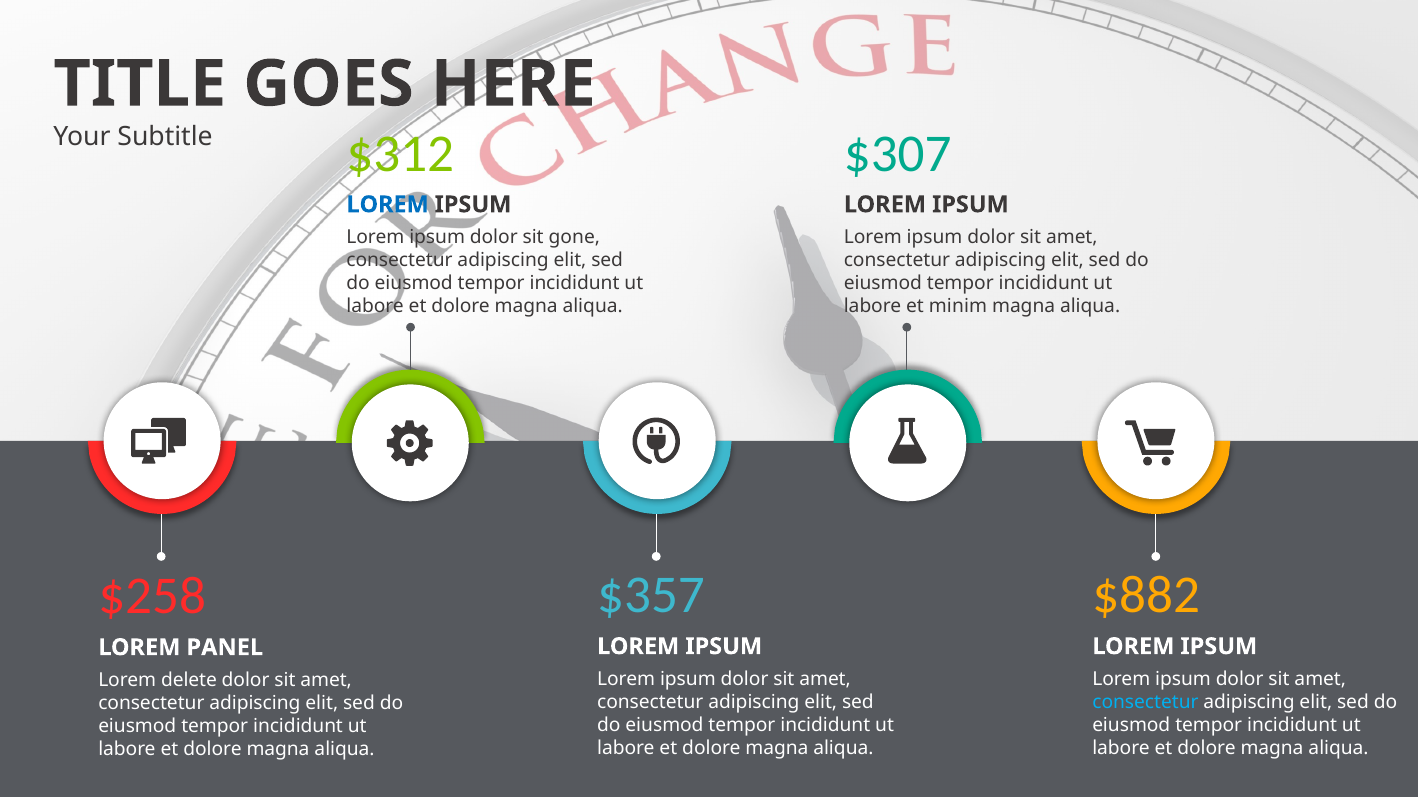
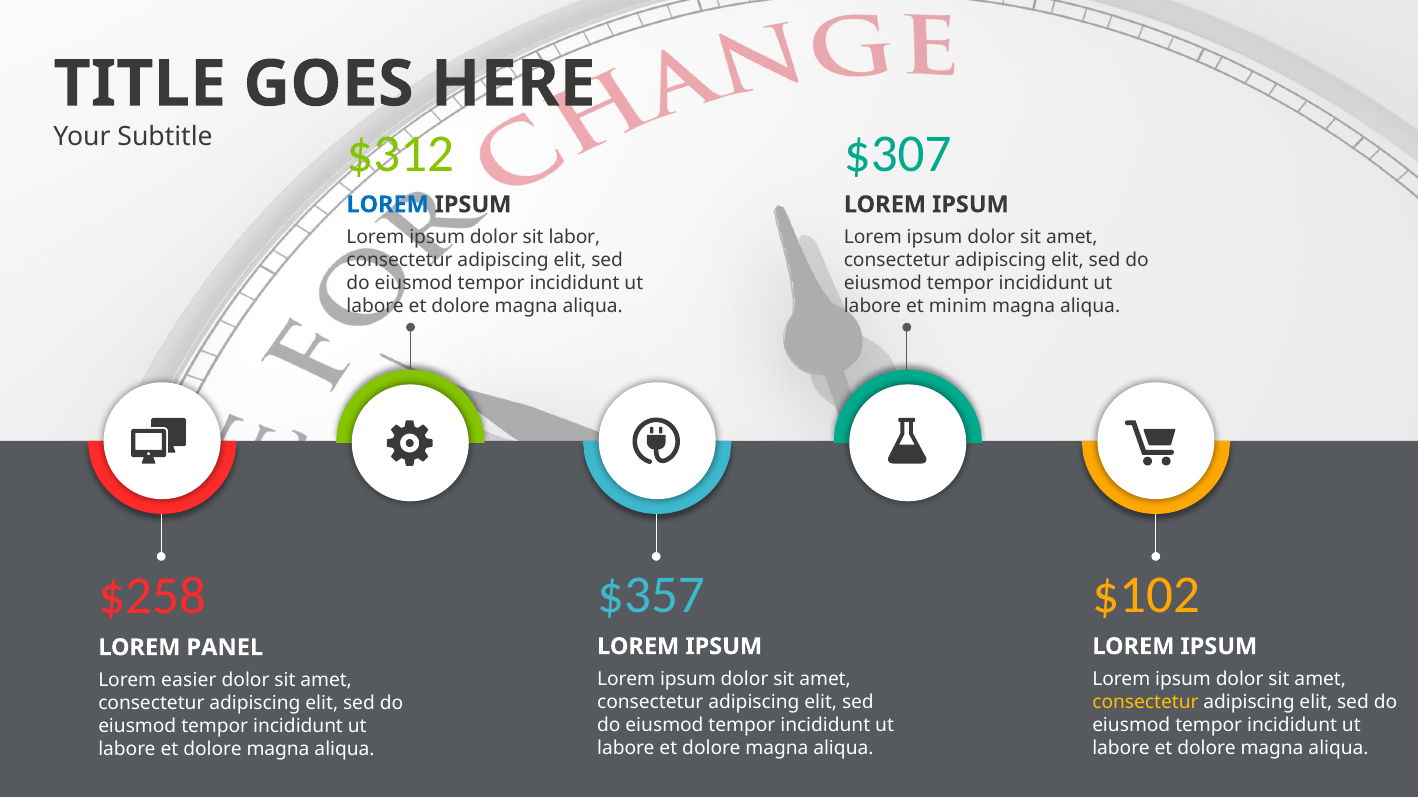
gone: gone -> labor
$882: $882 -> $102
delete: delete -> easier
consectetur at (1145, 702) colour: light blue -> yellow
